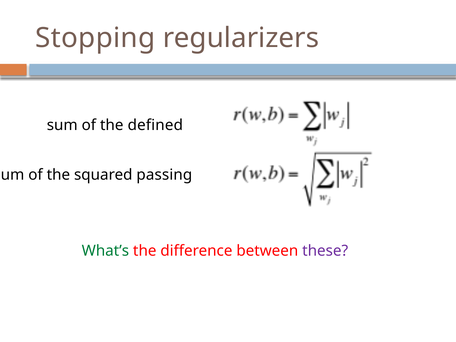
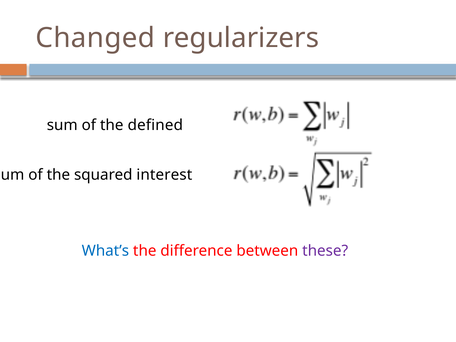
Stopping: Stopping -> Changed
passing: passing -> interest
What’s colour: green -> blue
